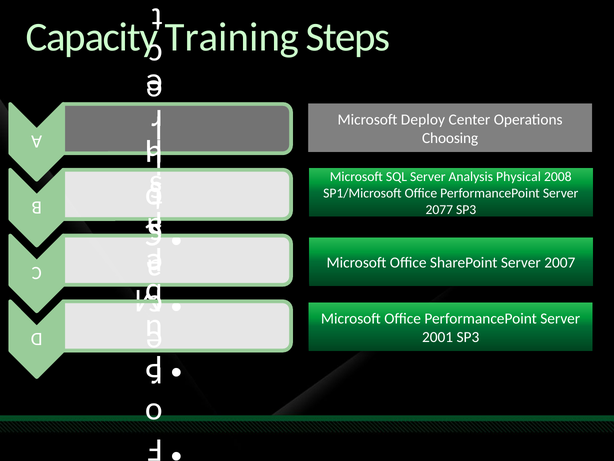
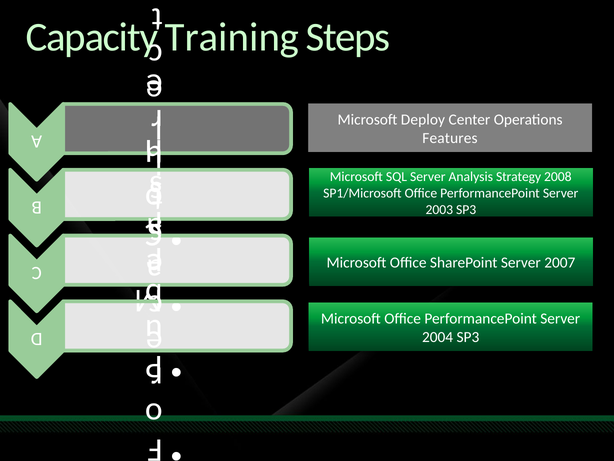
Choosing: Choosing -> Features
Physical: Physical -> Strategy
2077: 2077 -> 2003
2001: 2001 -> 2004
